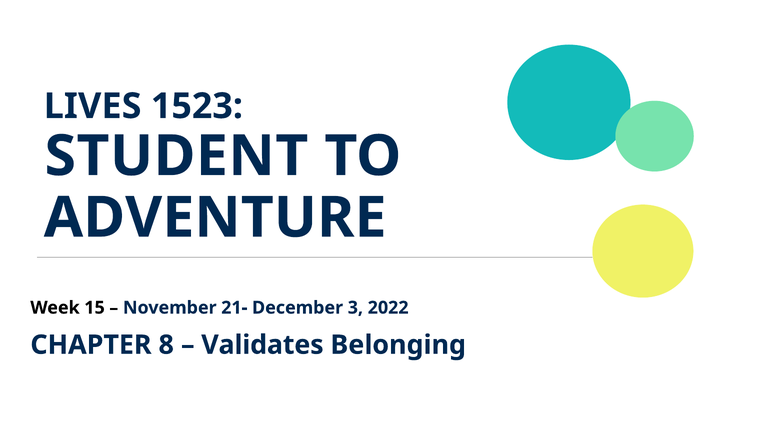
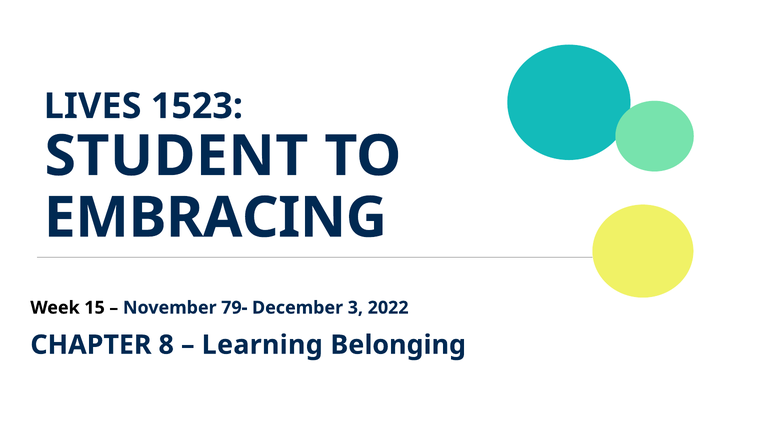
ADVENTURE: ADVENTURE -> EMBRACING
21-: 21- -> 79-
Validates: Validates -> Learning
